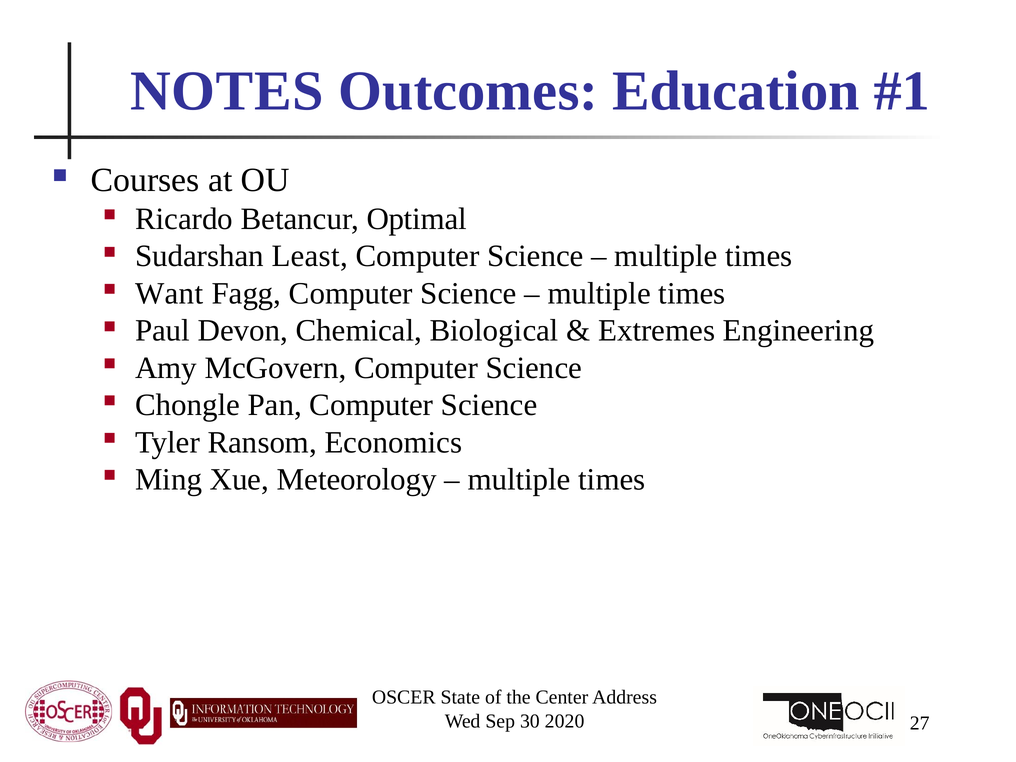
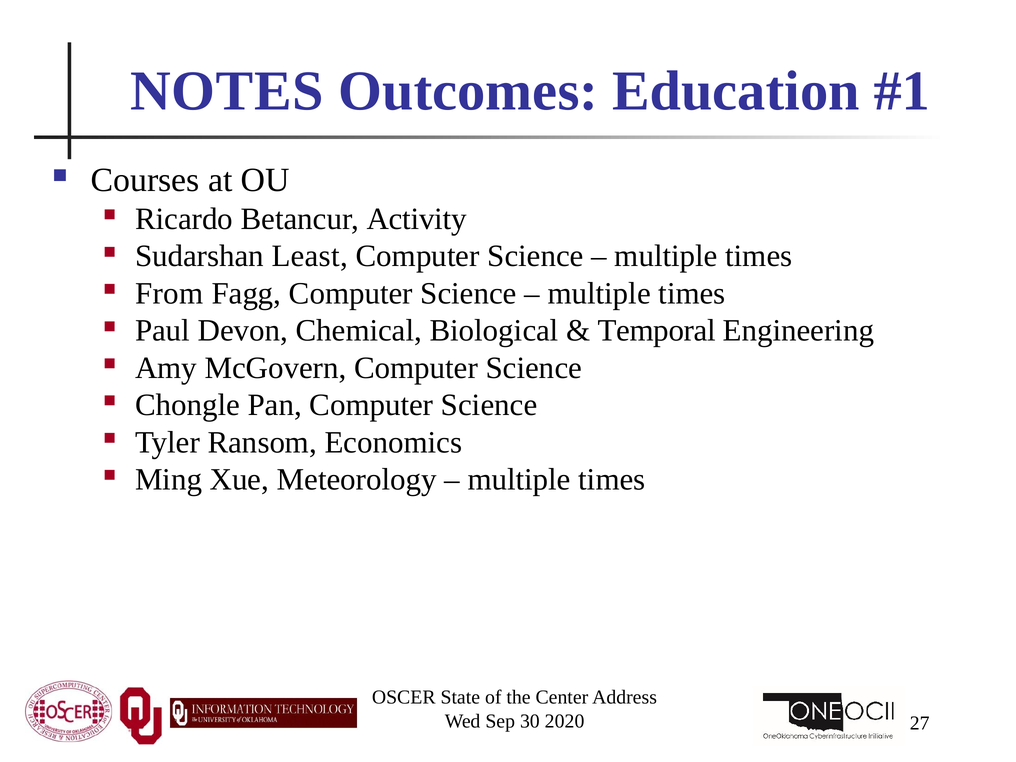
Optimal: Optimal -> Activity
Want: Want -> From
Extremes: Extremes -> Temporal
